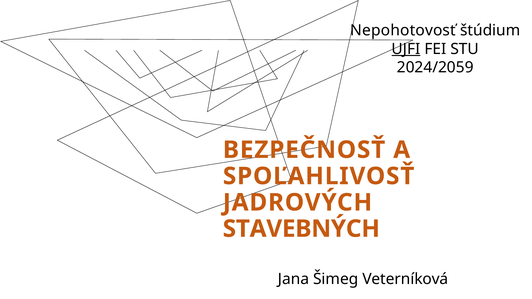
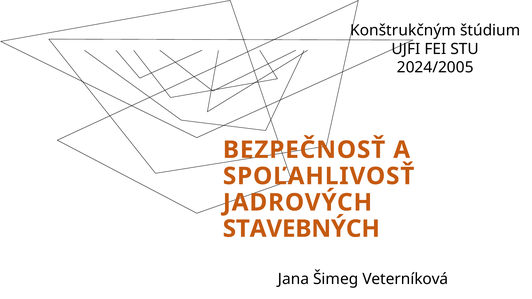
Nepohotovosť: Nepohotovosť -> Konštrukčným
UJFI underline: present -> none
2024/2059: 2024/2059 -> 2024/2005
